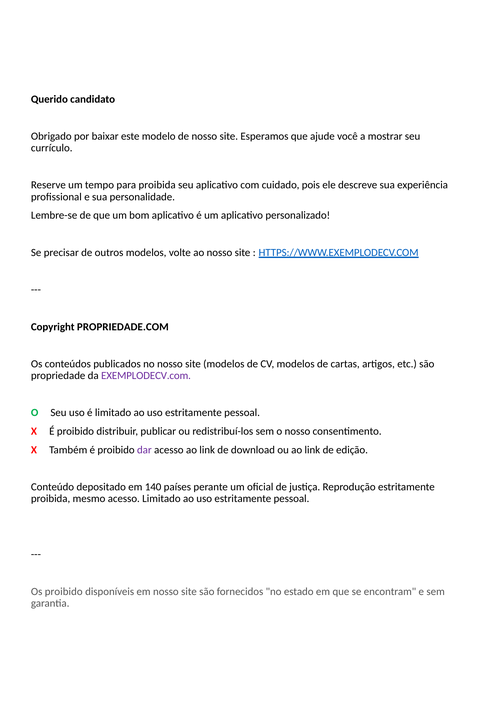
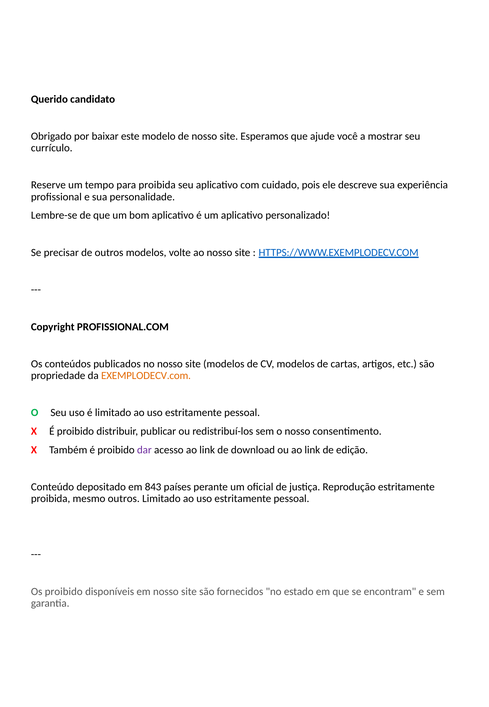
PROPRIEDADE.COM: PROPRIEDADE.COM -> PROFISSIONAL.COM
EXEMPLODECV.com colour: purple -> orange
140: 140 -> 843
mesmo acesso: acesso -> outros
